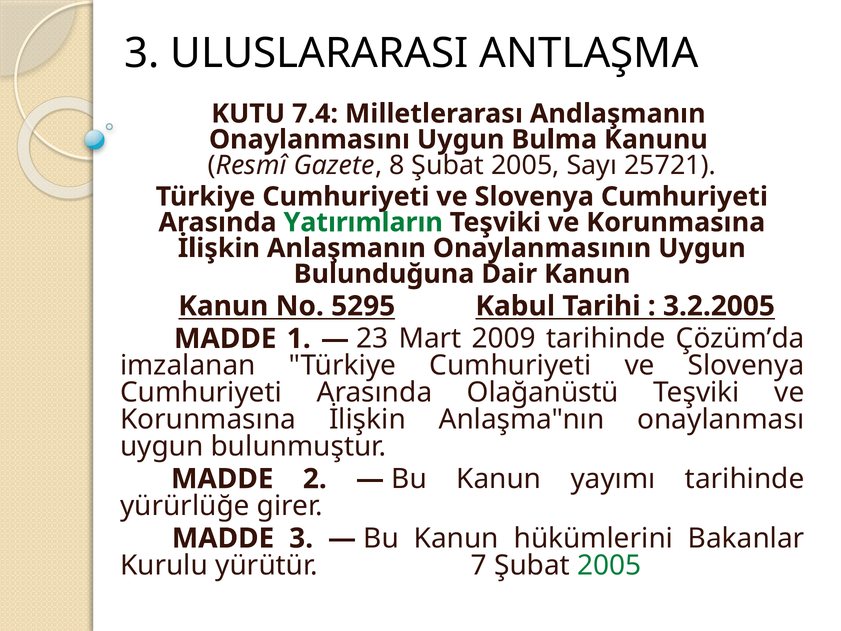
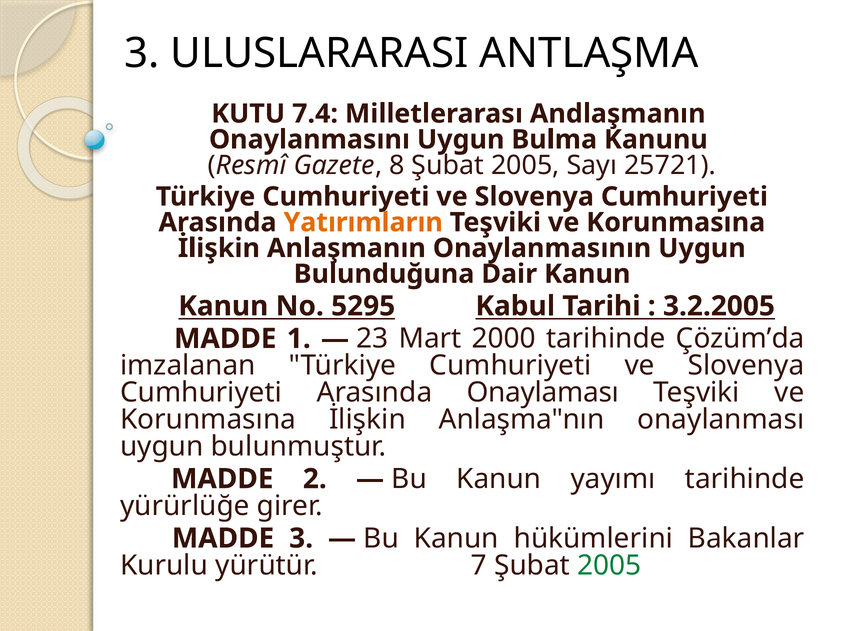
Yatırımların colour: green -> orange
2009: 2009 -> 2000
Olağanüstü: Olağanüstü -> Onaylaması
